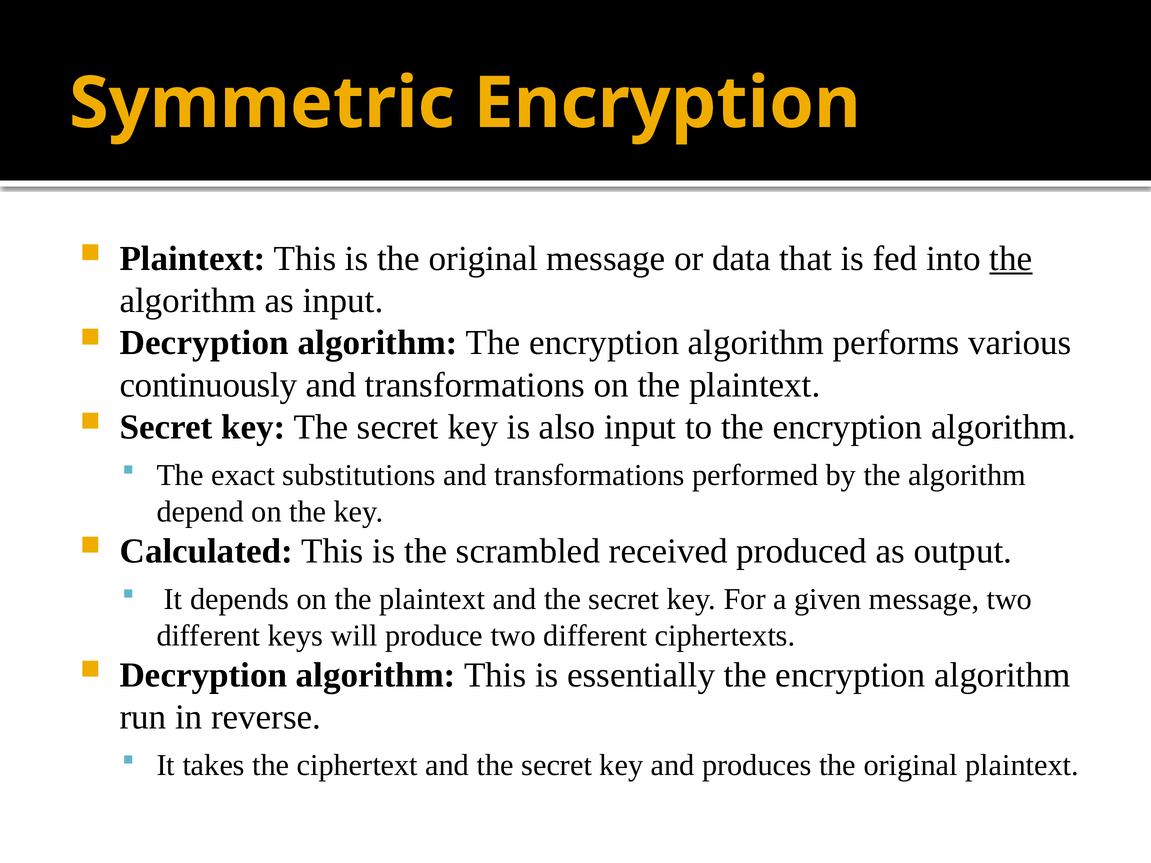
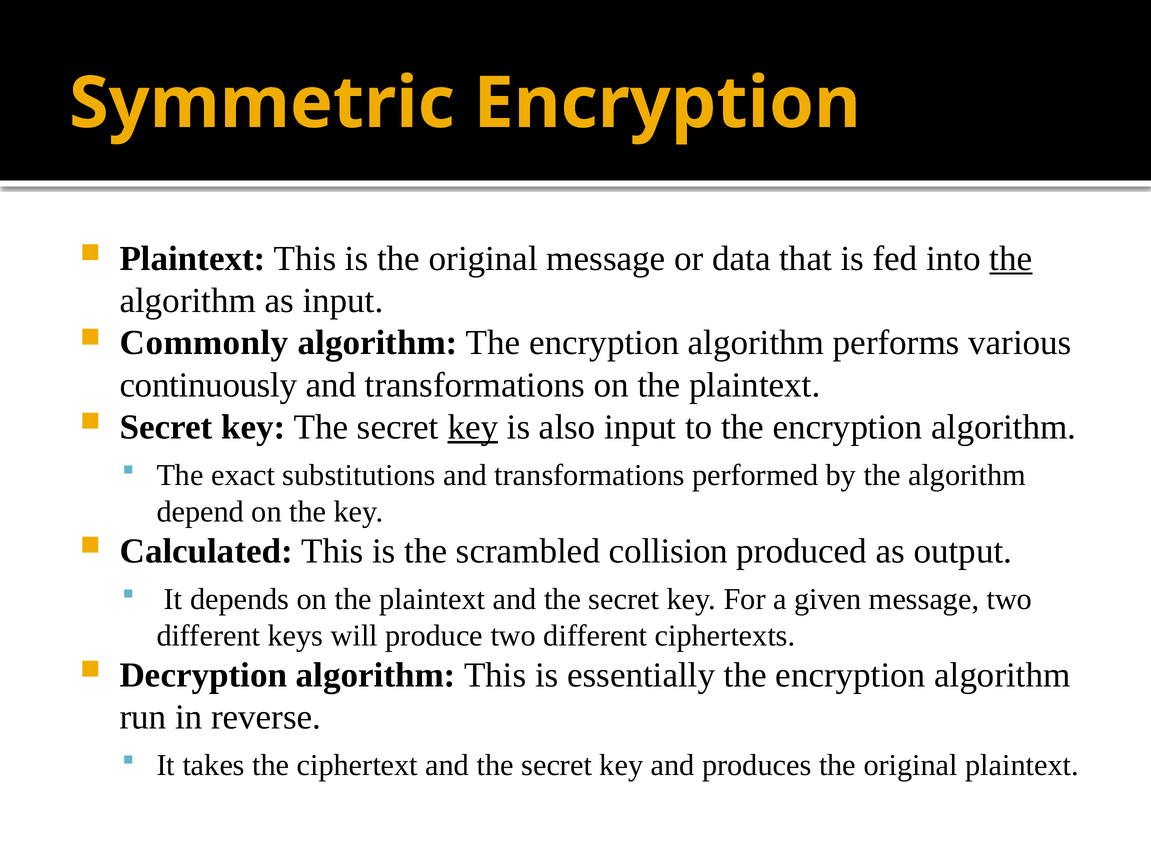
Decryption at (204, 343): Decryption -> Commonly
key at (473, 427) underline: none -> present
received: received -> collision
